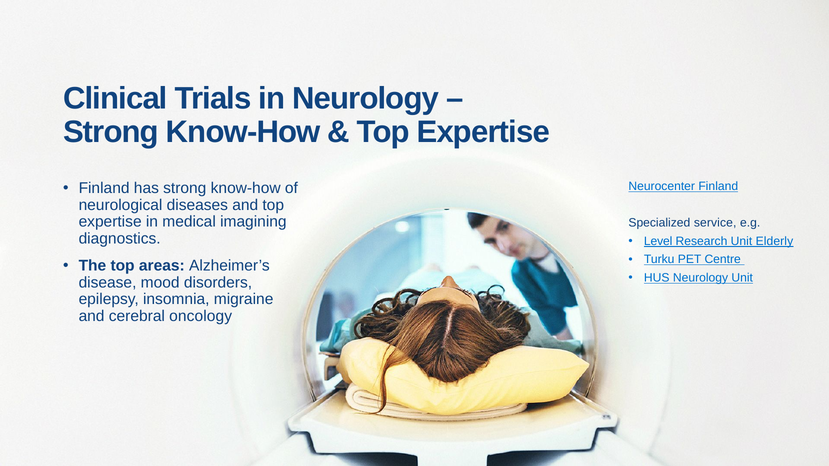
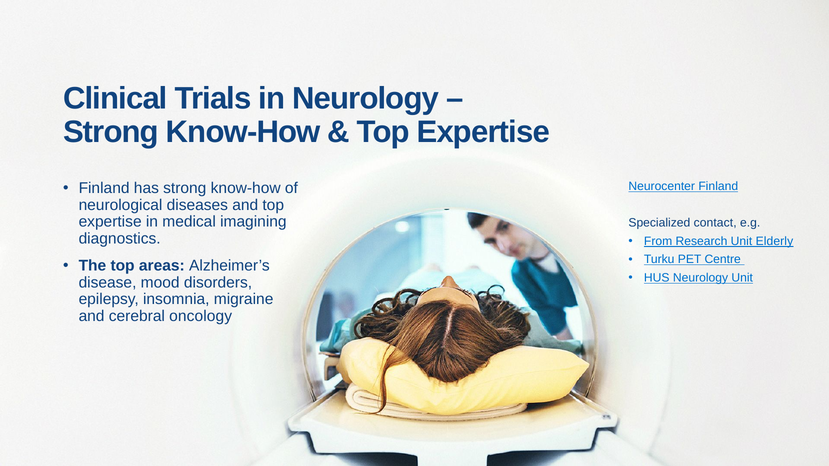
service: service -> contact
Level: Level -> From
